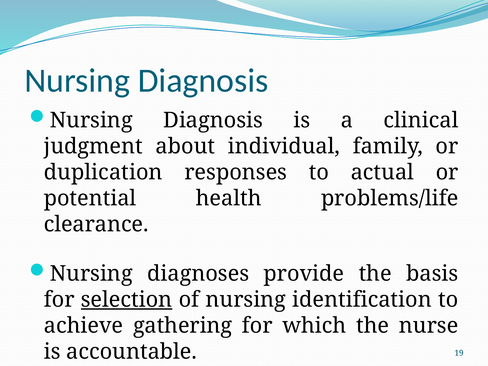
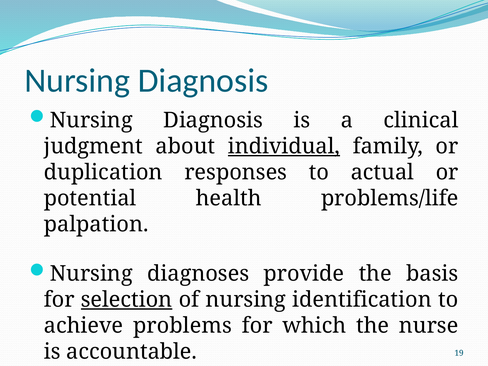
individual underline: none -> present
clearance: clearance -> palpation
gathering: gathering -> problems
